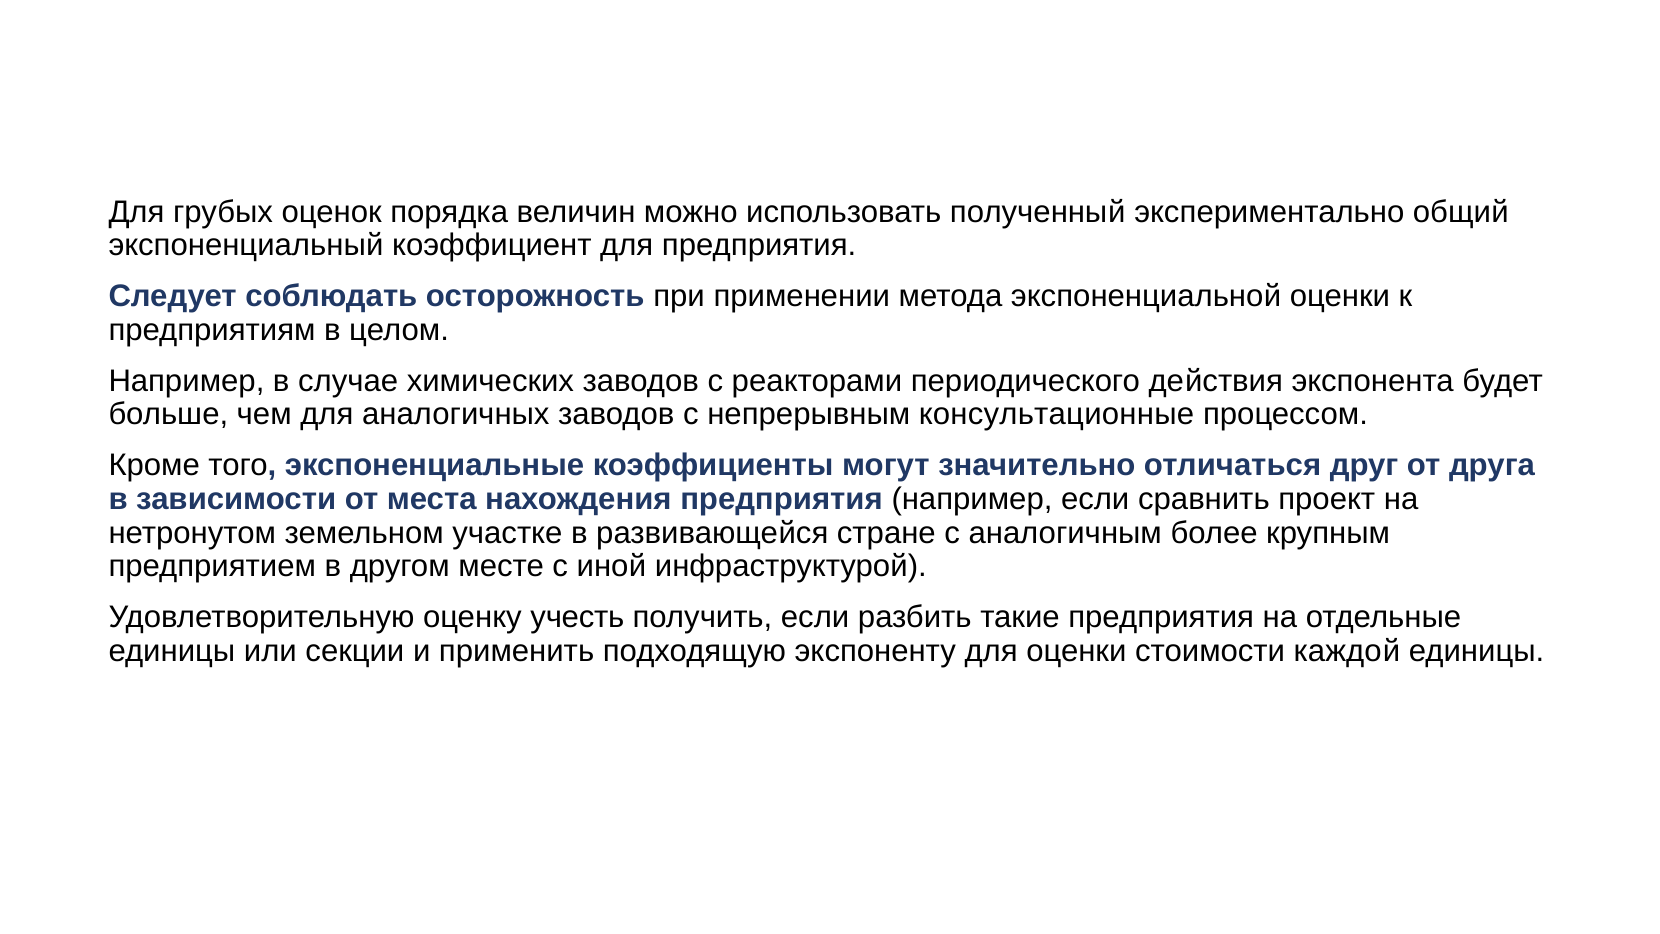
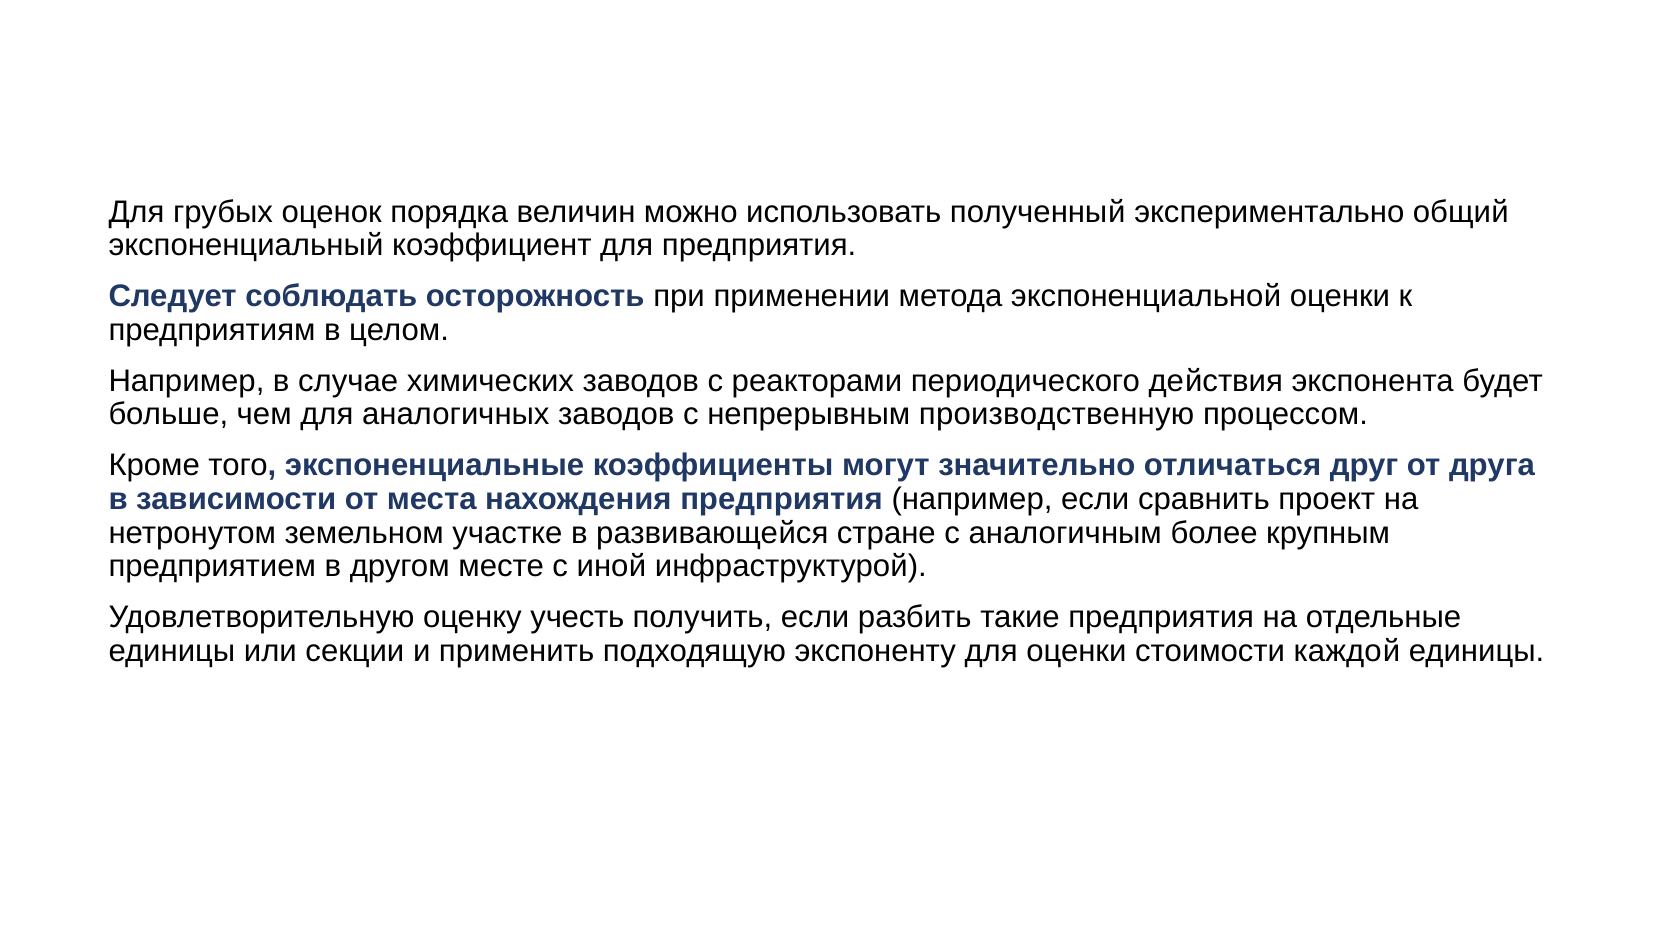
консультационные: консультационные -> производственную
